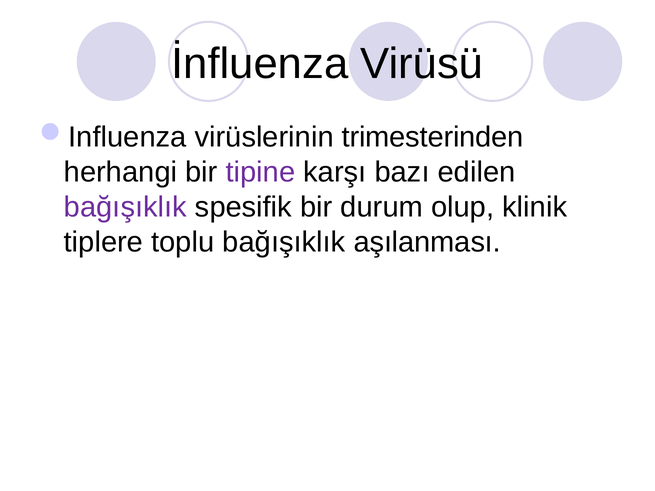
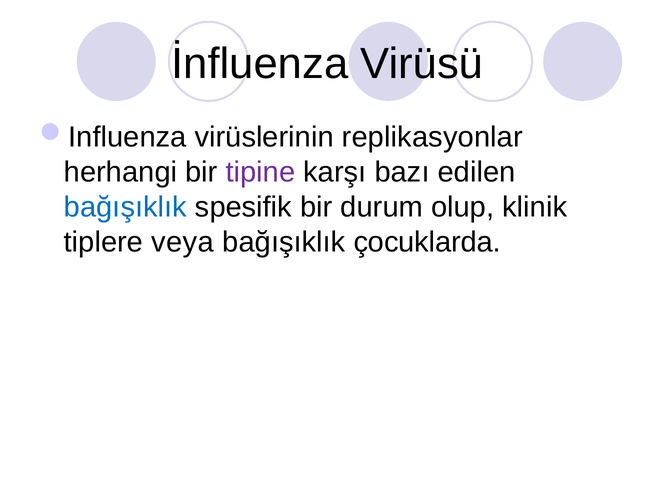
trimesterinden: trimesterinden -> replikasyonlar
bağışıklık at (125, 207) colour: purple -> blue
toplu: toplu -> veya
aşılanması: aşılanması -> çocuklarda
